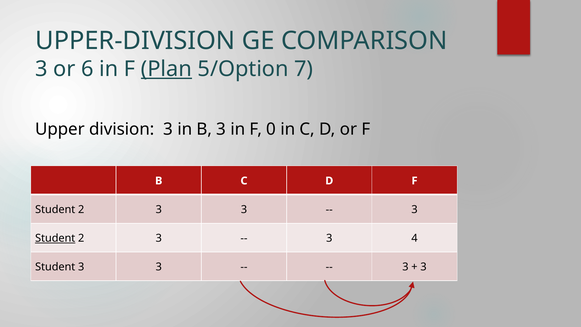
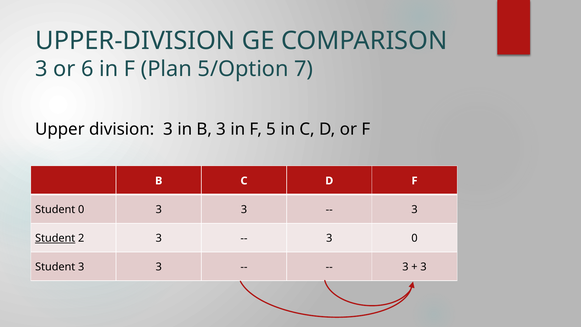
Plan underline: present -> none
0: 0 -> 5
2 at (81, 209): 2 -> 0
3 4: 4 -> 0
